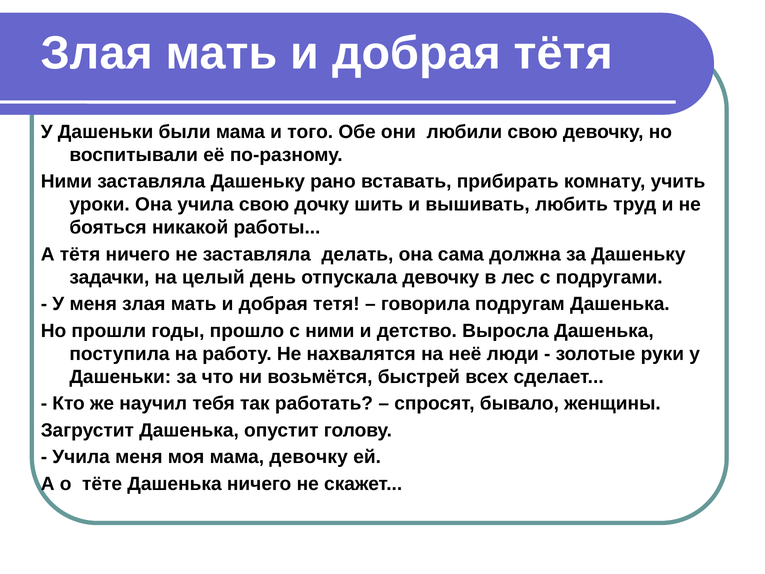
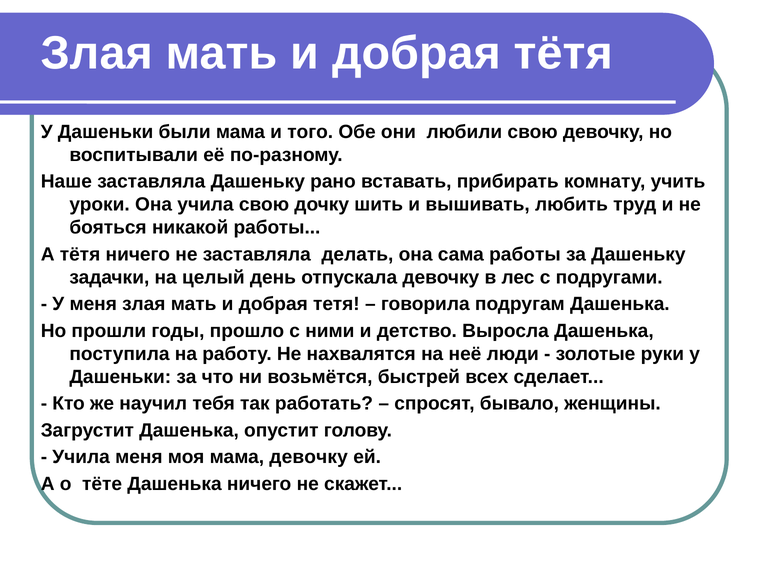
Ними at (66, 182): Ними -> Наше
сама должна: должна -> работы
